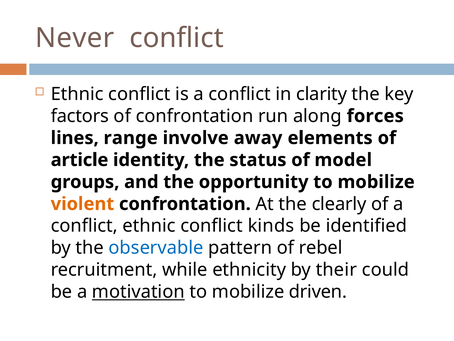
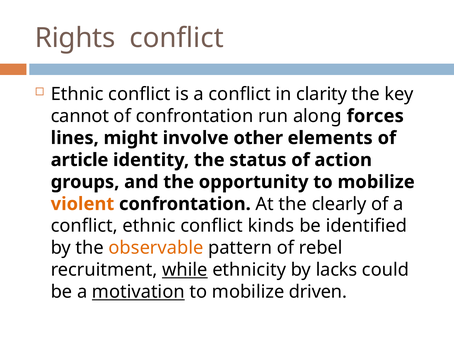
Never: Never -> Rights
factors: factors -> cannot
range: range -> might
away: away -> other
model: model -> action
observable colour: blue -> orange
while underline: none -> present
their: their -> lacks
